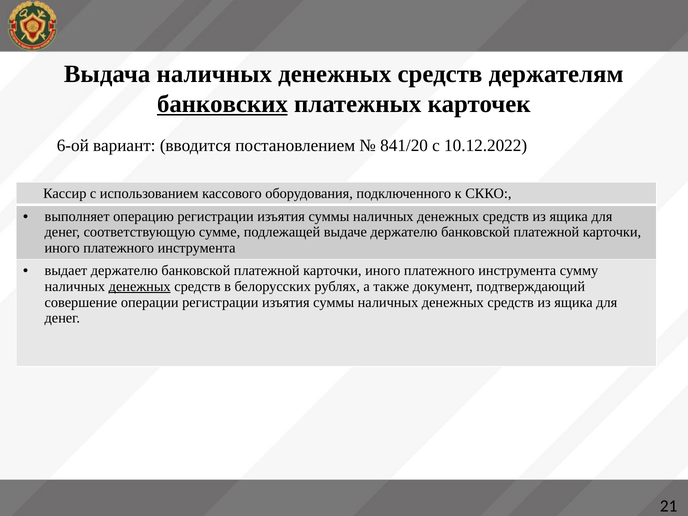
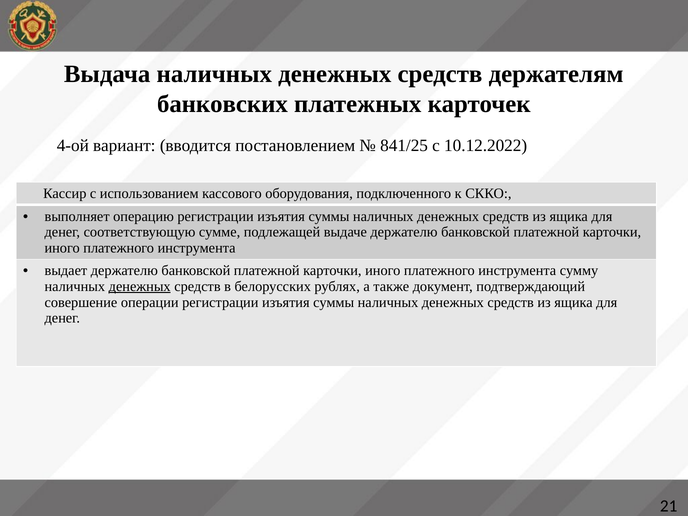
банковских underline: present -> none
6-ой: 6-ой -> 4-ой
841/20: 841/20 -> 841/25
